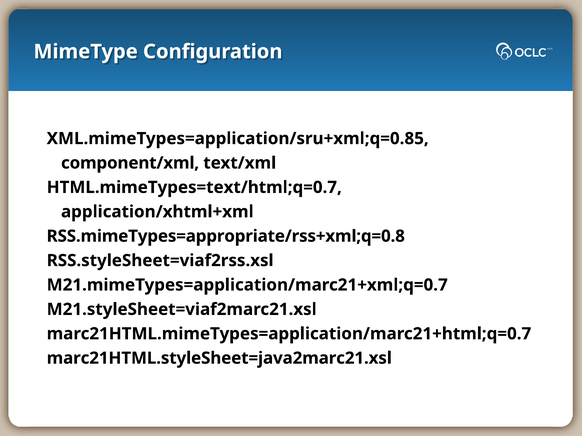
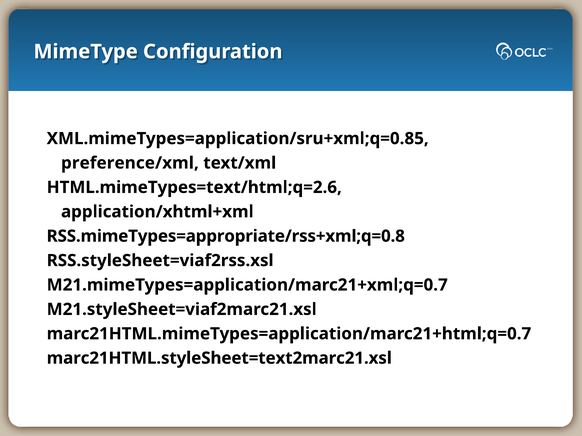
component/xml: component/xml -> preference/xml
HTML.mimeTypes=text/html;q=0.7: HTML.mimeTypes=text/html;q=0.7 -> HTML.mimeTypes=text/html;q=2.6
marc21HTML.styleSheet=java2marc21.xsl: marc21HTML.styleSheet=java2marc21.xsl -> marc21HTML.styleSheet=text2marc21.xsl
